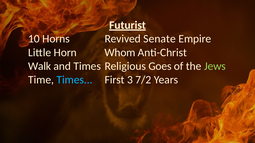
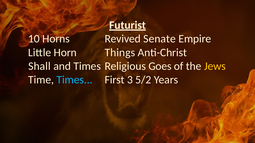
Whom: Whom -> Things
Walk: Walk -> Shall
Jews colour: light green -> yellow
7/2: 7/2 -> 5/2
